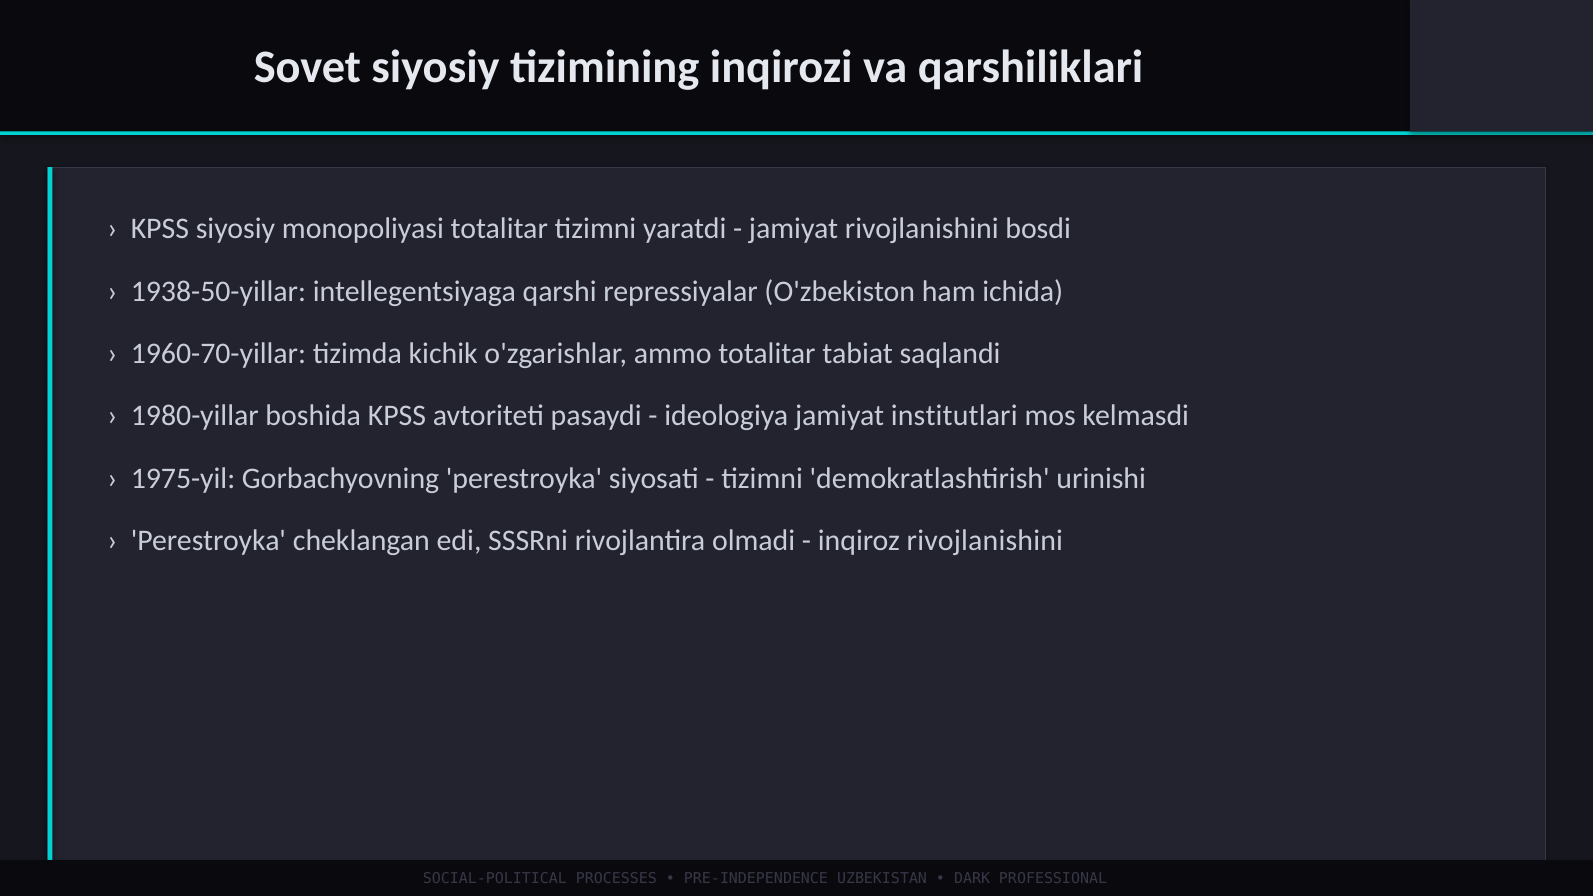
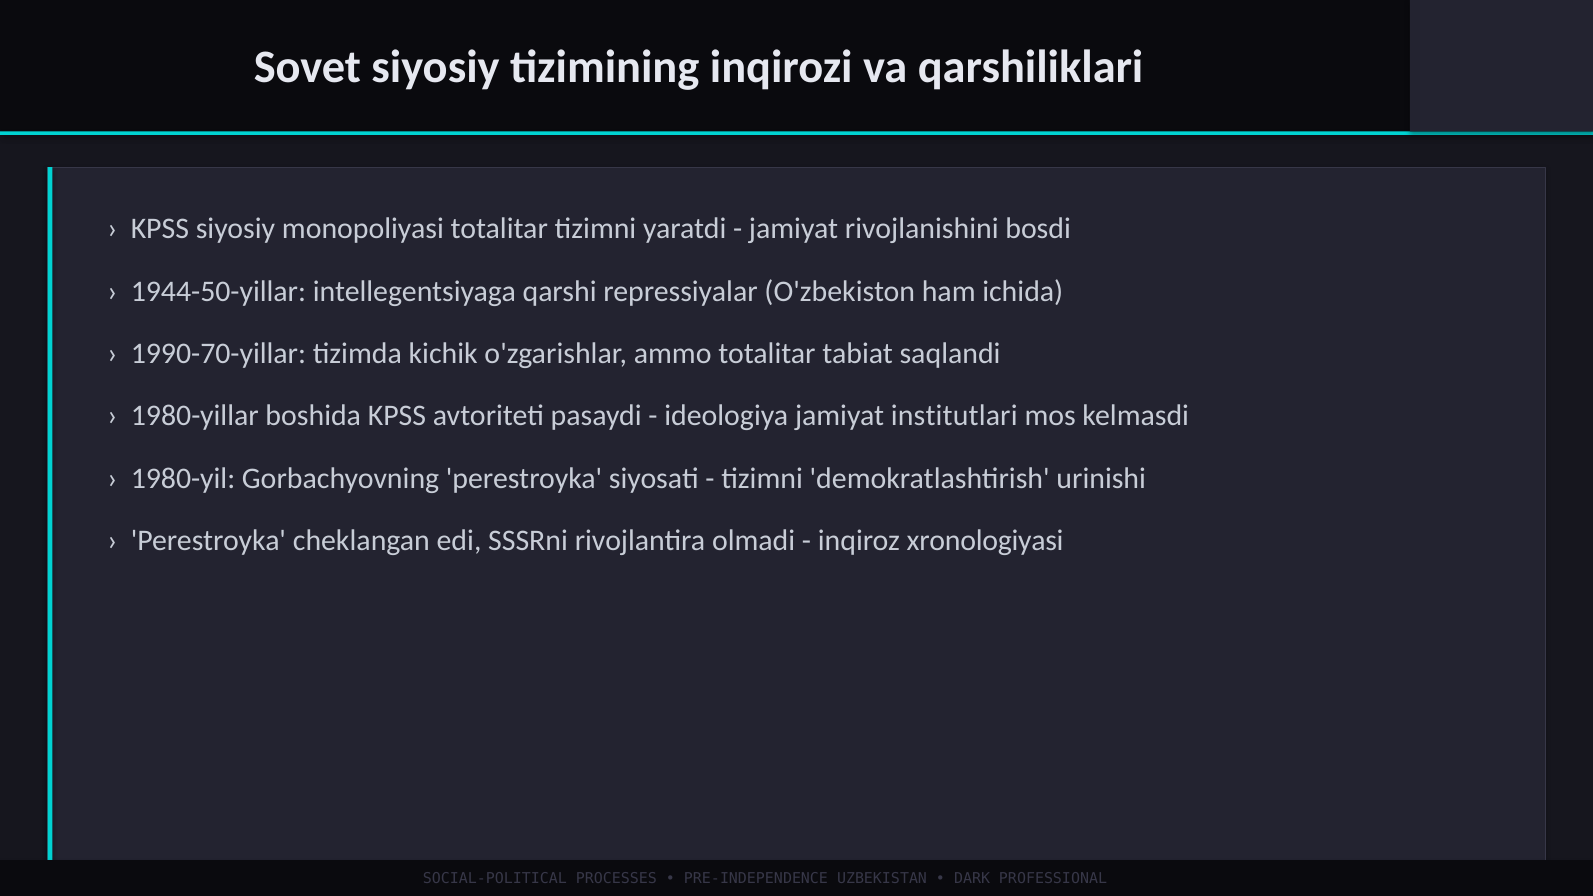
1938-50-yillar: 1938-50-yillar -> 1944-50-yillar
1960-70-yillar: 1960-70-yillar -> 1990-70-yillar
1975-yil: 1975-yil -> 1980-yil
inqiroz rivojlanishini: rivojlanishini -> xronologiyasi
